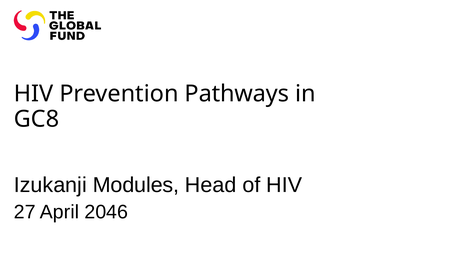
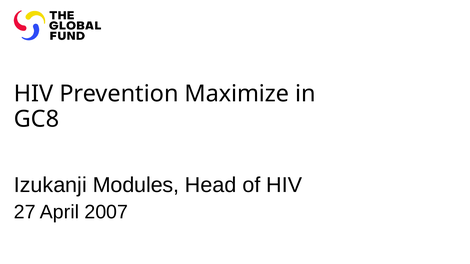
Pathways: Pathways -> Maximize
2046: 2046 -> 2007
